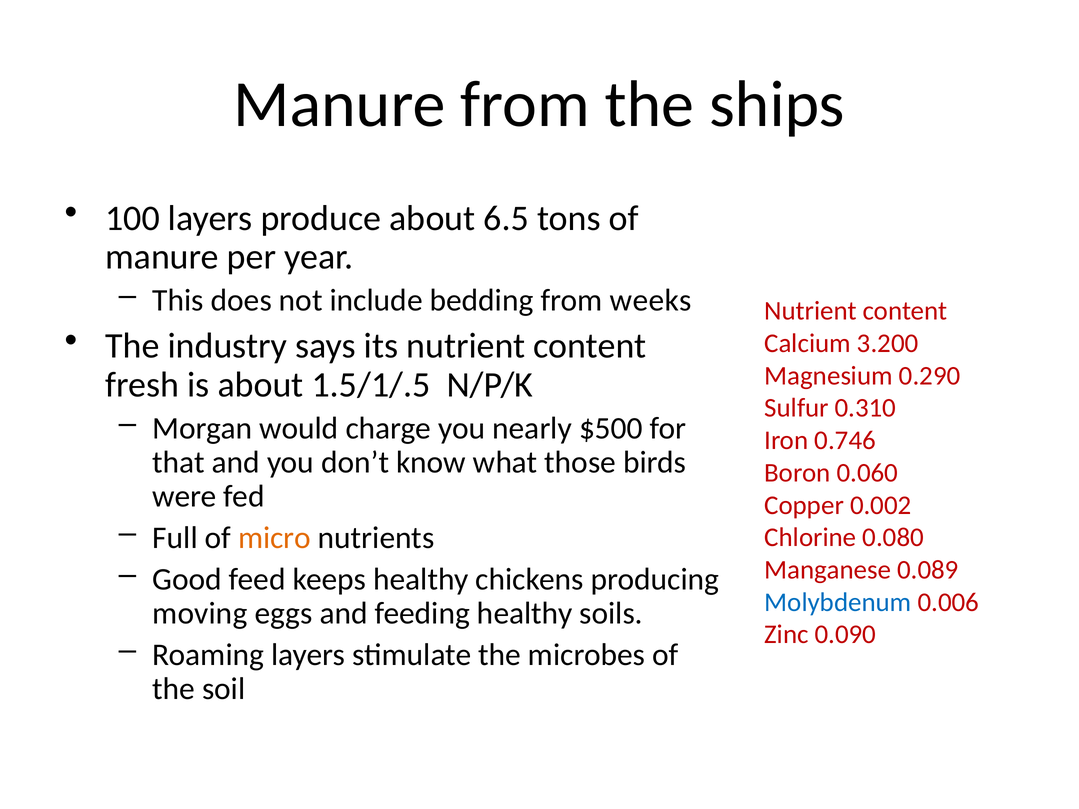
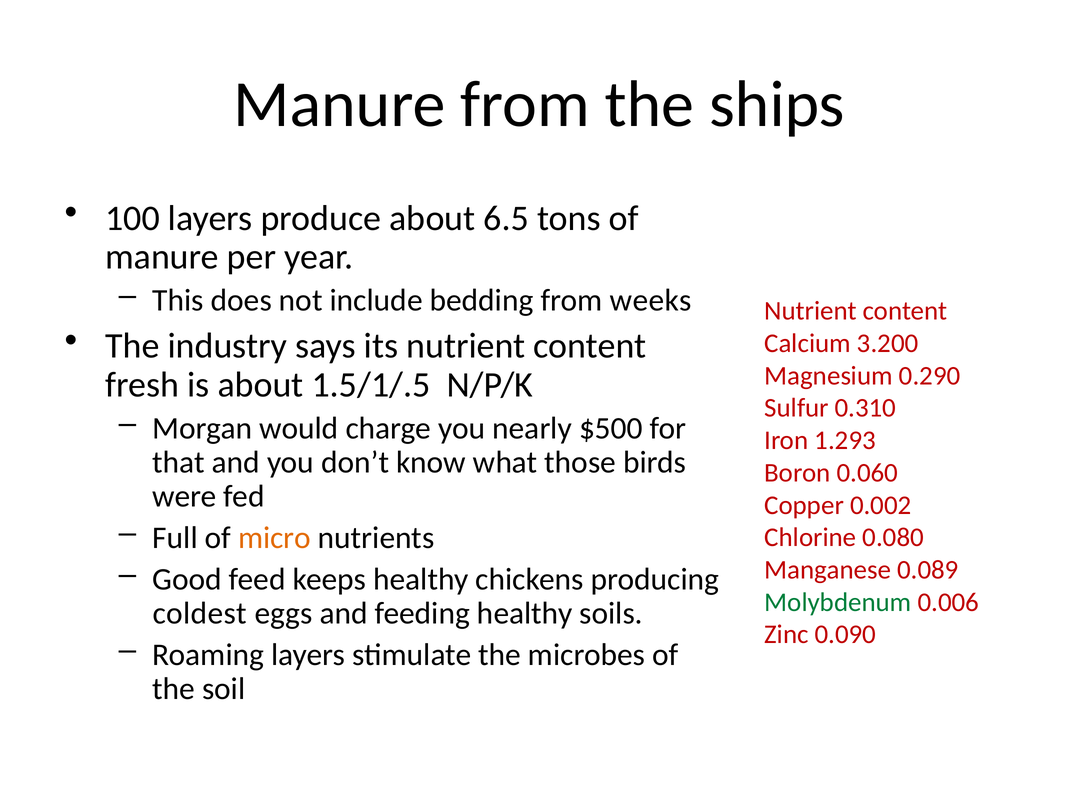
0.746: 0.746 -> 1.293
Molybdenum colour: blue -> green
moving: moving -> coldest
